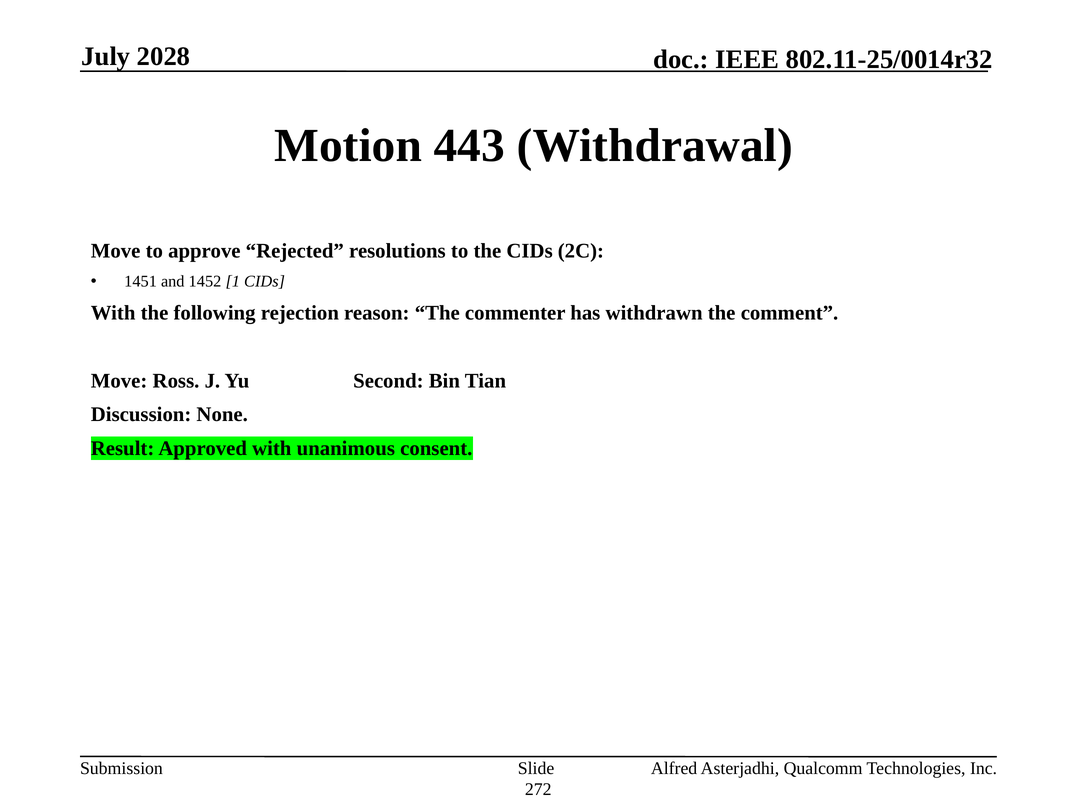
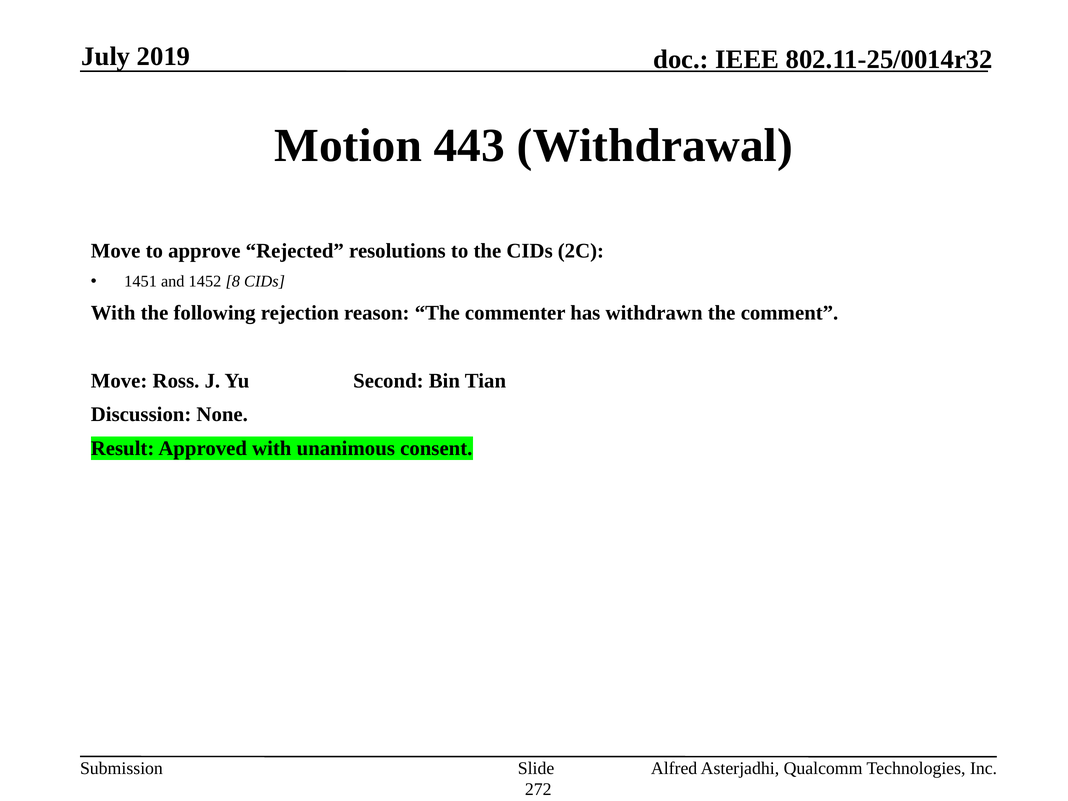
2028: 2028 -> 2019
1: 1 -> 8
